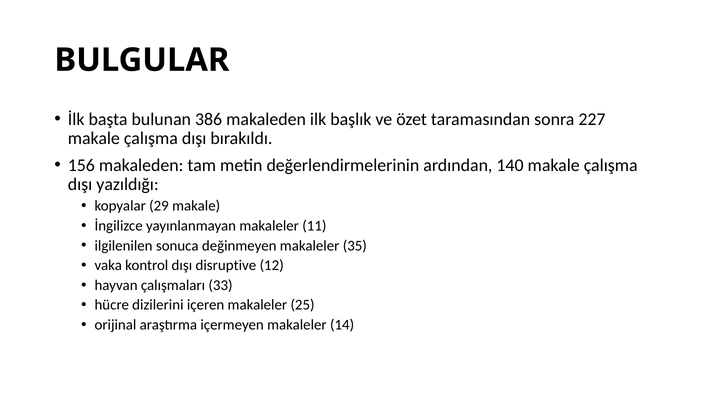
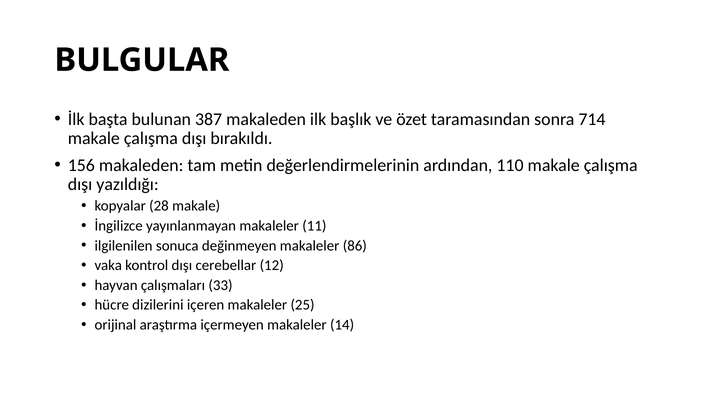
386: 386 -> 387
227: 227 -> 714
140: 140 -> 110
29: 29 -> 28
35: 35 -> 86
disruptive: disruptive -> cerebellar
